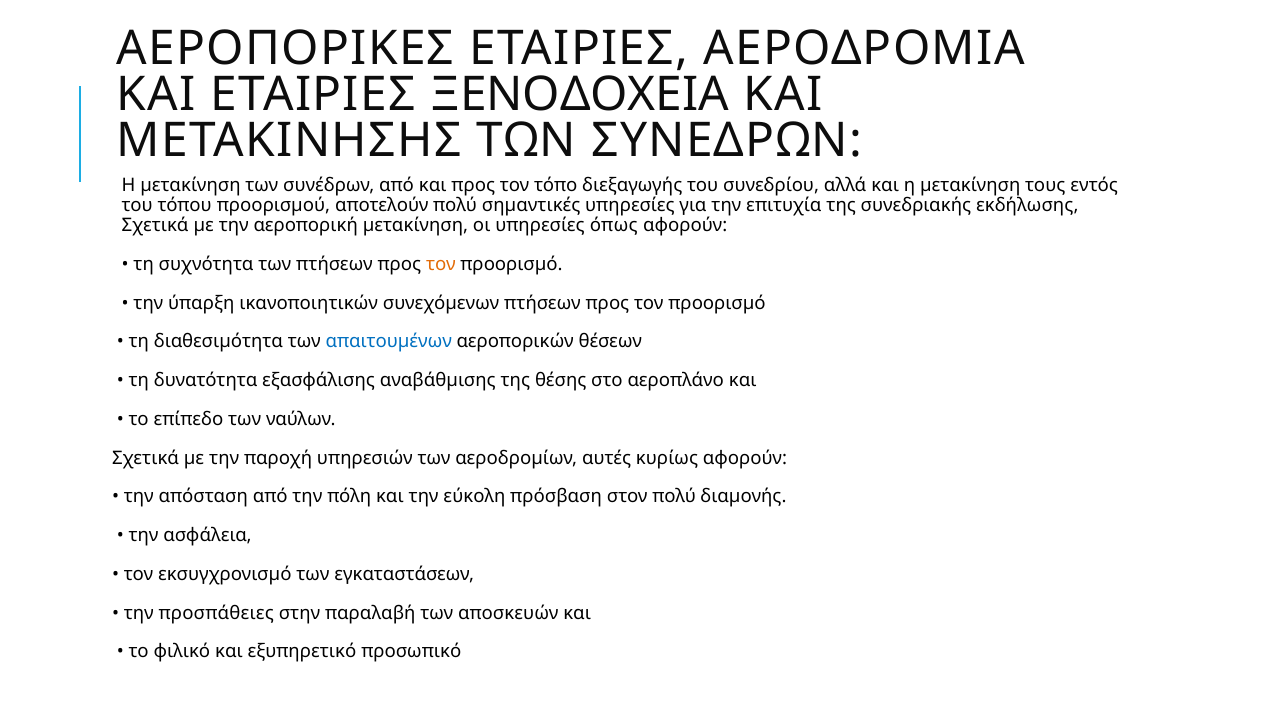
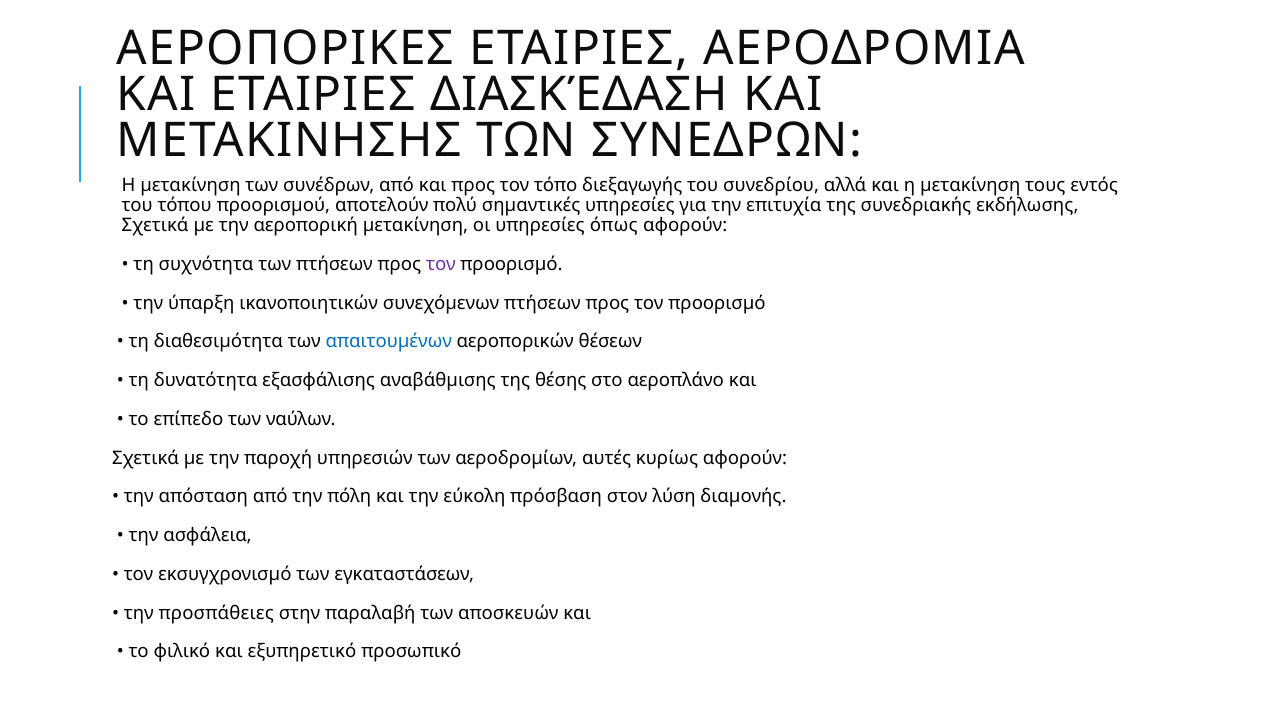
ΞΕΝΟΔΟΧΕΙΑ: ΞΕΝΟΔΟΧΕΙΑ -> ΔΙΑΣΚΈΔΑΣΗ
τον at (441, 264) colour: orange -> purple
στον πολύ: πολύ -> λύση
